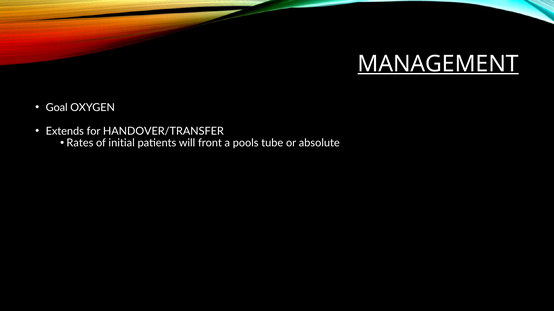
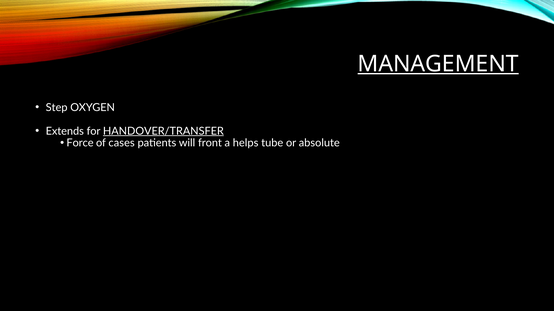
Goal: Goal -> Step
HANDOVER/TRANSFER underline: none -> present
Rates: Rates -> Force
initial: initial -> cases
pools: pools -> helps
